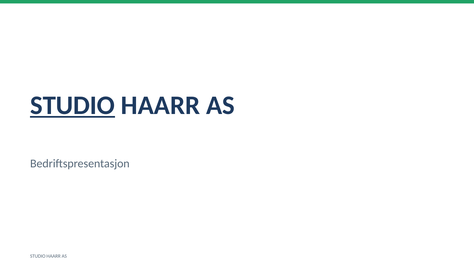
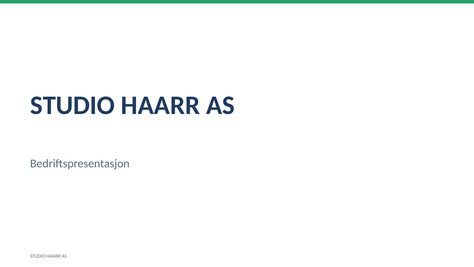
STUDIO at (73, 105) underline: present -> none
